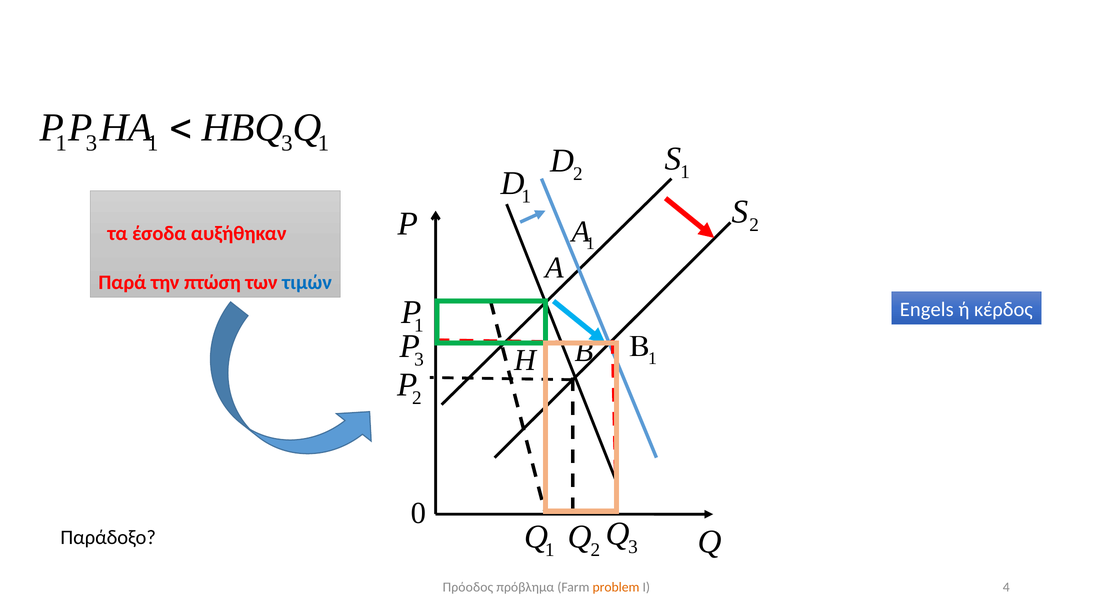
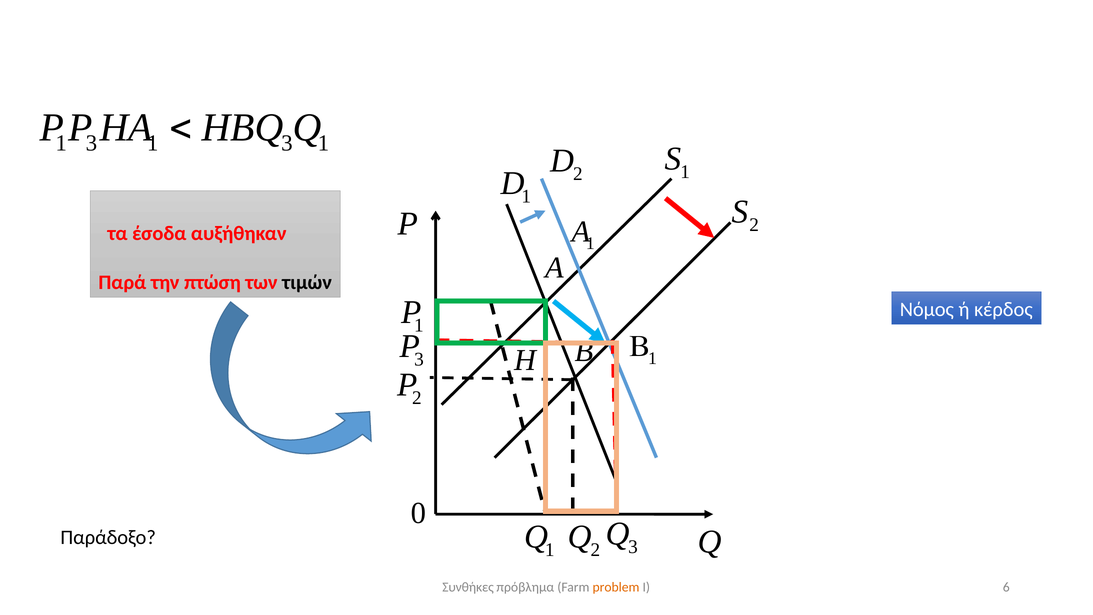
τιμών colour: blue -> black
Engels: Engels -> Νόμος
Πρόοδος: Πρόοδος -> Συνθήκες
4: 4 -> 6
